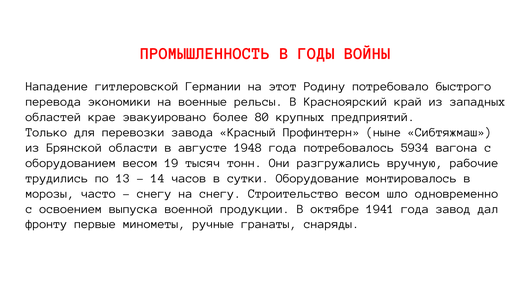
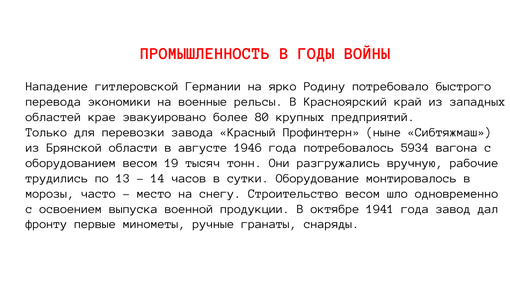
этот: этот -> ярко
1948: 1948 -> 1946
снегу at (154, 193): снегу -> место
